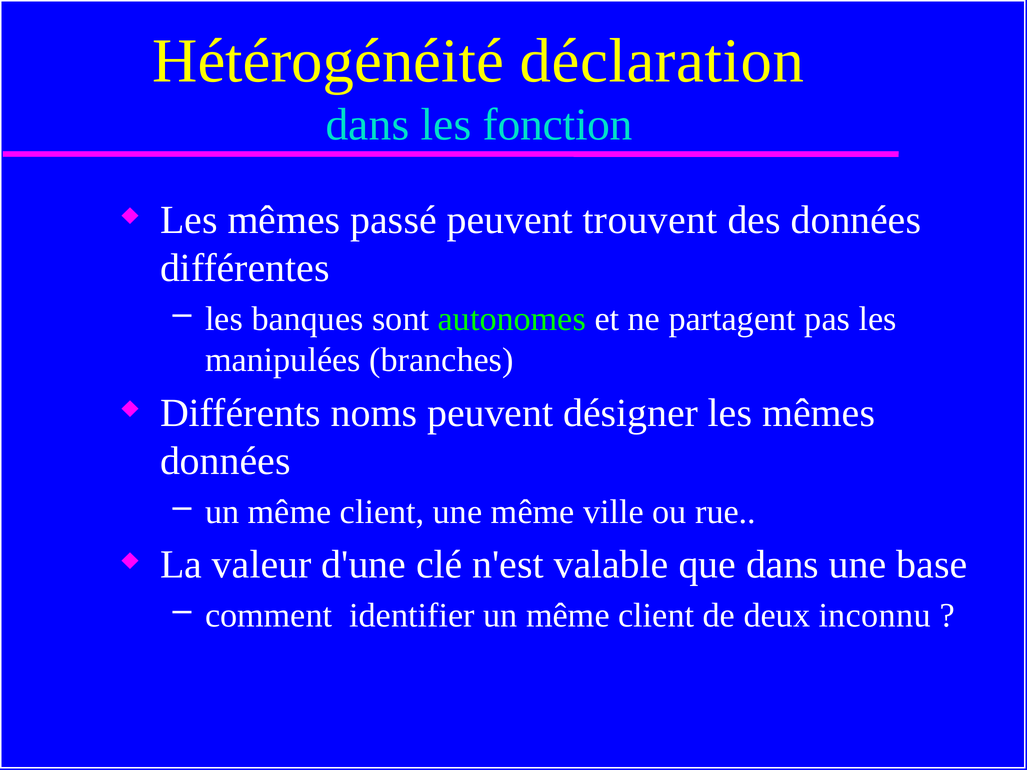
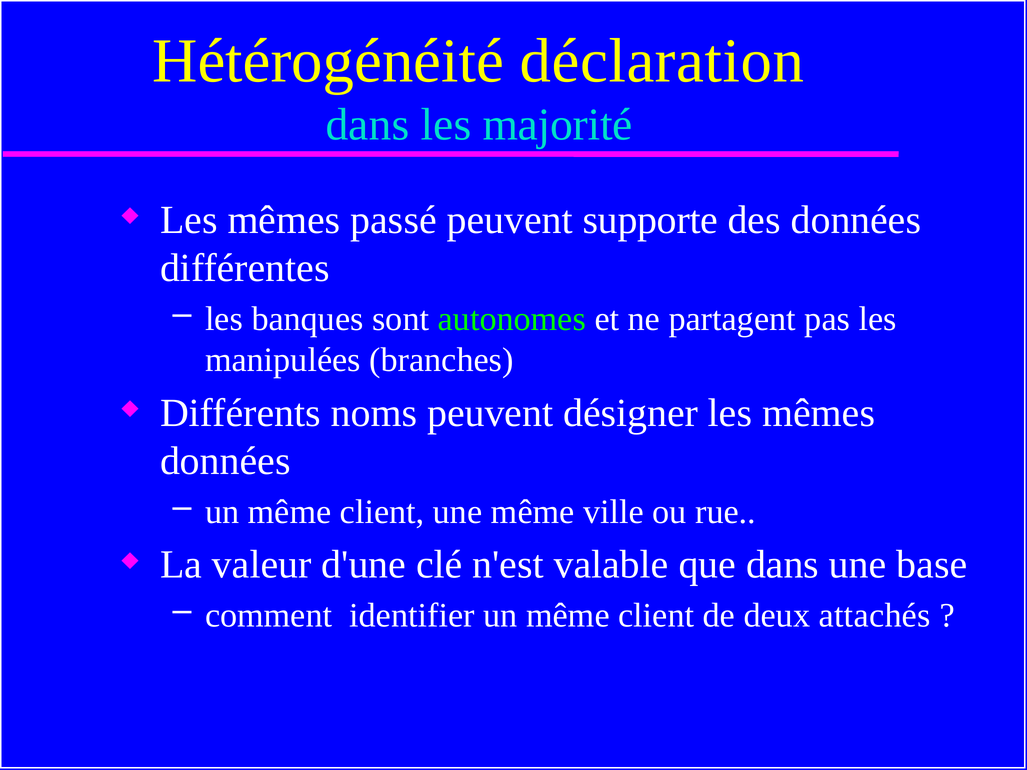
fonction: fonction -> majorité
trouvent: trouvent -> supporte
inconnu: inconnu -> attachés
